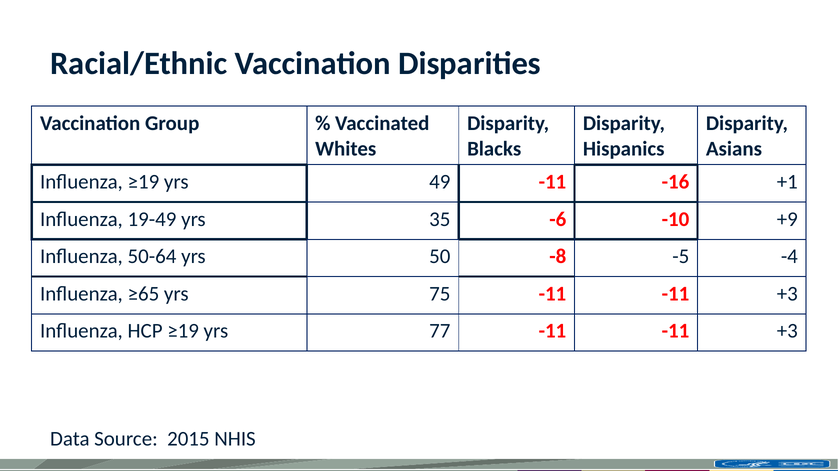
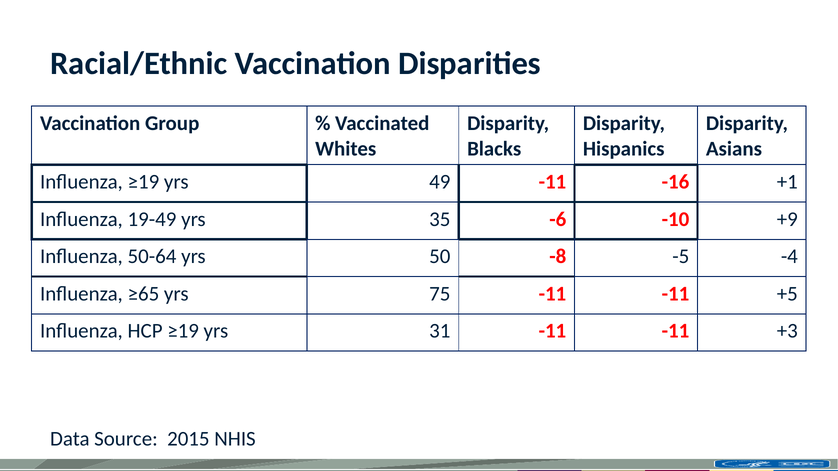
75 -11 -11 +3: +3 -> +5
77: 77 -> 31
